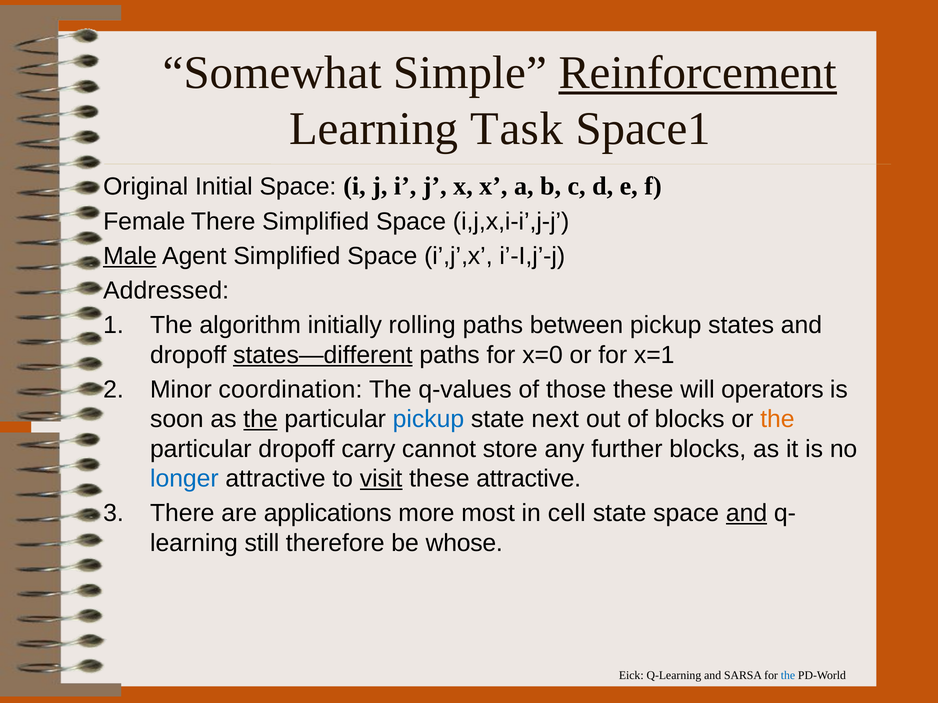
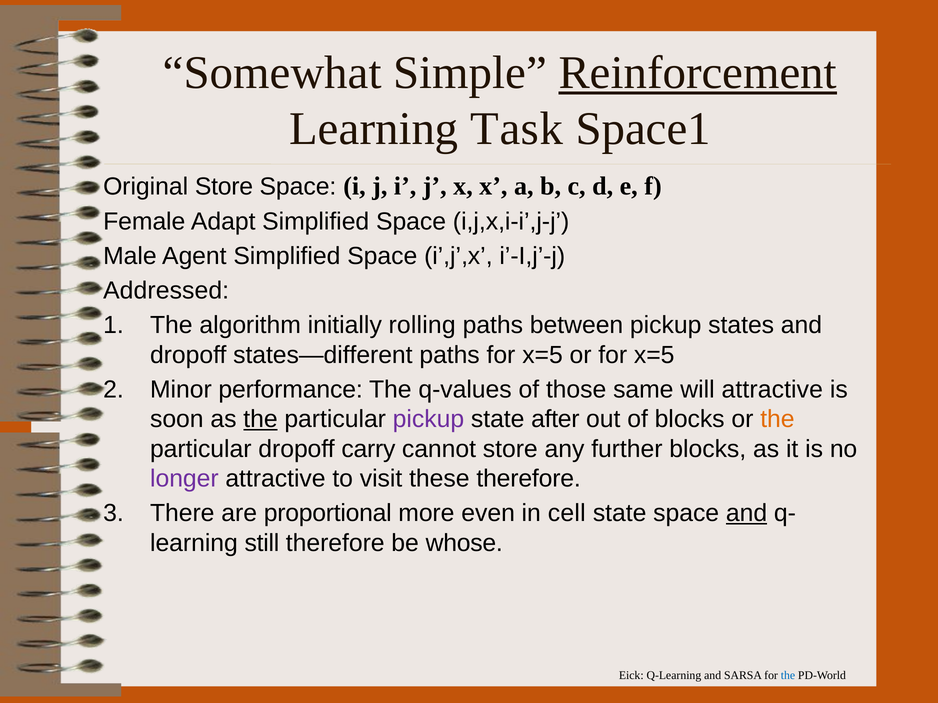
Original Initial: Initial -> Store
Female There: There -> Adapt
Male underline: present -> none
states—different underline: present -> none
paths for x=0: x=0 -> x=5
or for x=1: x=1 -> x=5
coordination: coordination -> performance
those these: these -> same
will operators: operators -> attractive
pickup at (428, 420) colour: blue -> purple
next: next -> after
longer colour: blue -> purple
visit underline: present -> none
these attractive: attractive -> therefore
applications: applications -> proportional
most: most -> even
